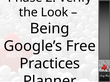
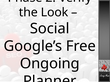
Being: Being -> Social
Practices: Practices -> Ongoing
